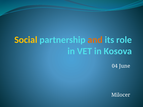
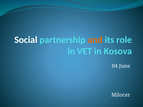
Social colour: yellow -> white
